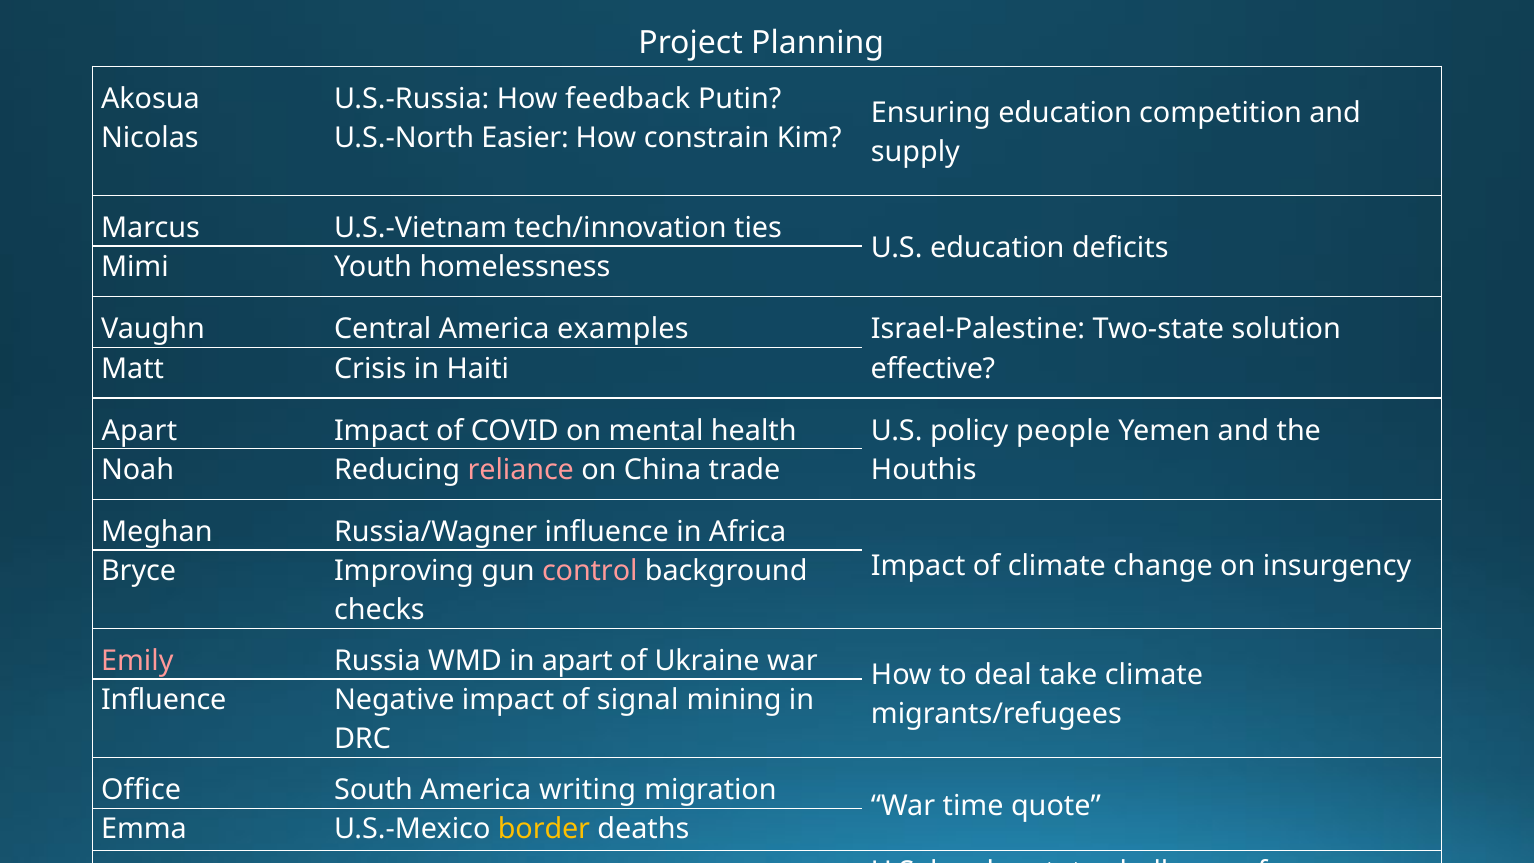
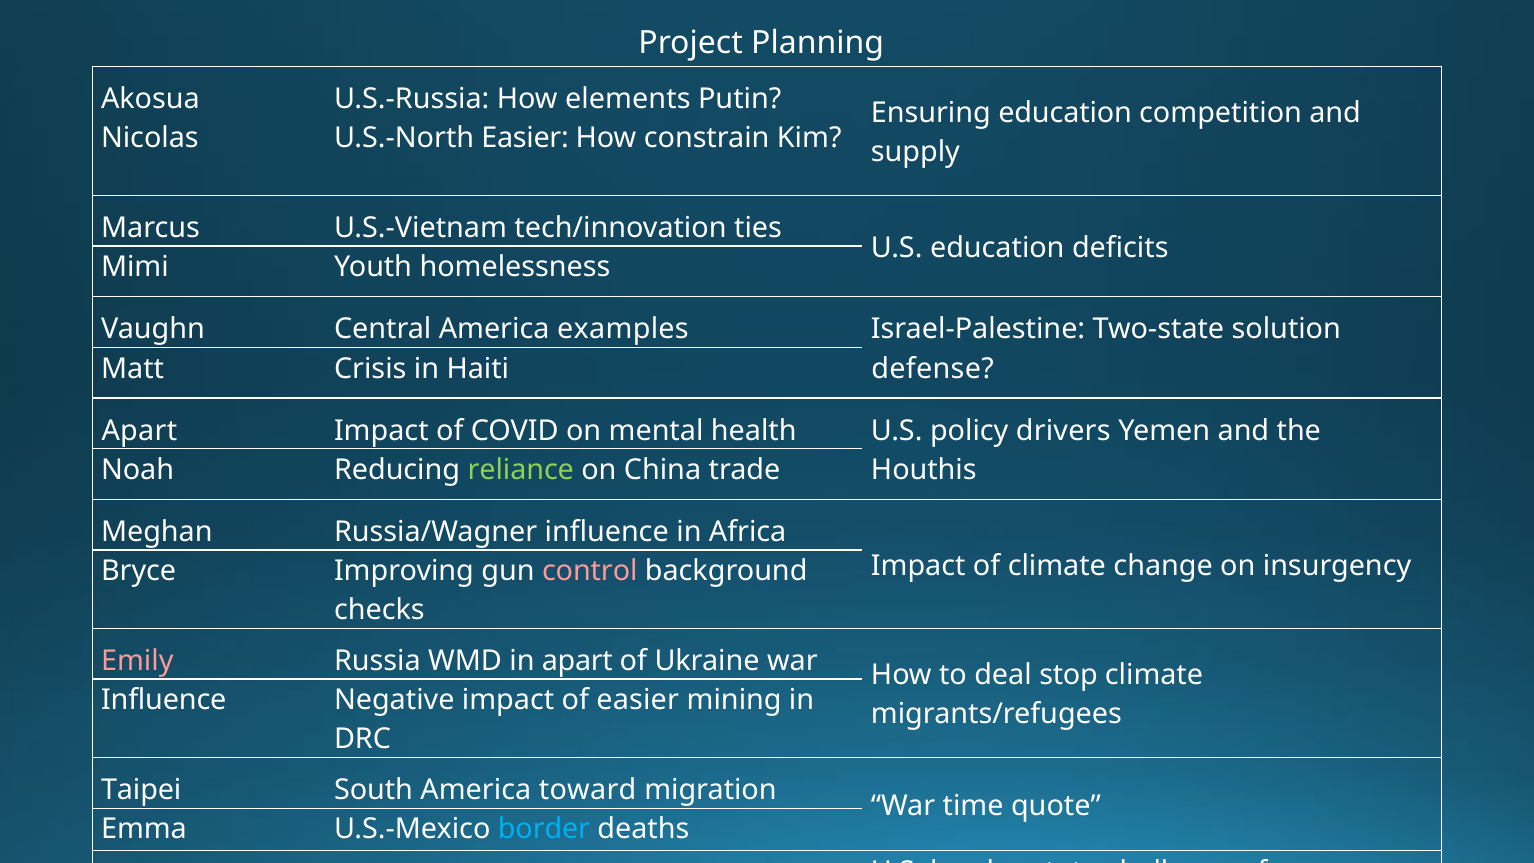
feedback: feedback -> elements
effective at (933, 368): effective -> defense
people: people -> drivers
reliance colour: pink -> light green
take: take -> stop
of signal: signal -> easier
Office: Office -> Taipei
writing: writing -> toward
border colour: yellow -> light blue
